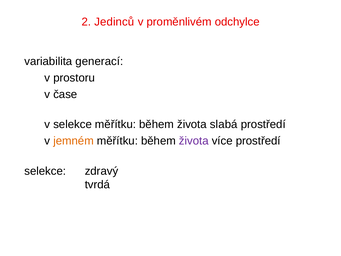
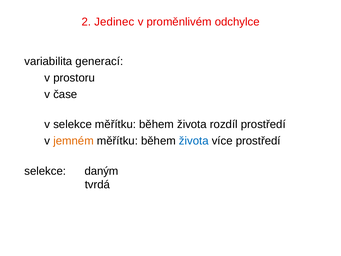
Jedinců: Jedinců -> Jedinec
slabá: slabá -> rozdíl
života at (194, 141) colour: purple -> blue
zdravý: zdravý -> daným
